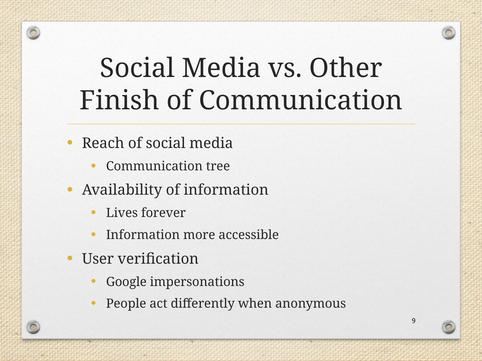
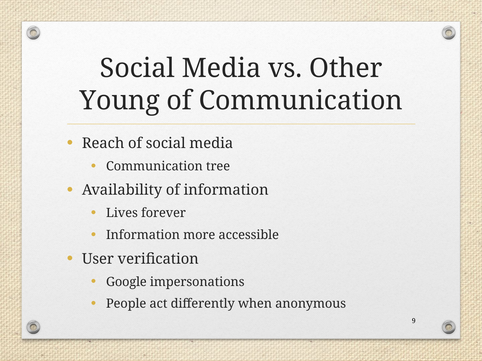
Finish: Finish -> Young
